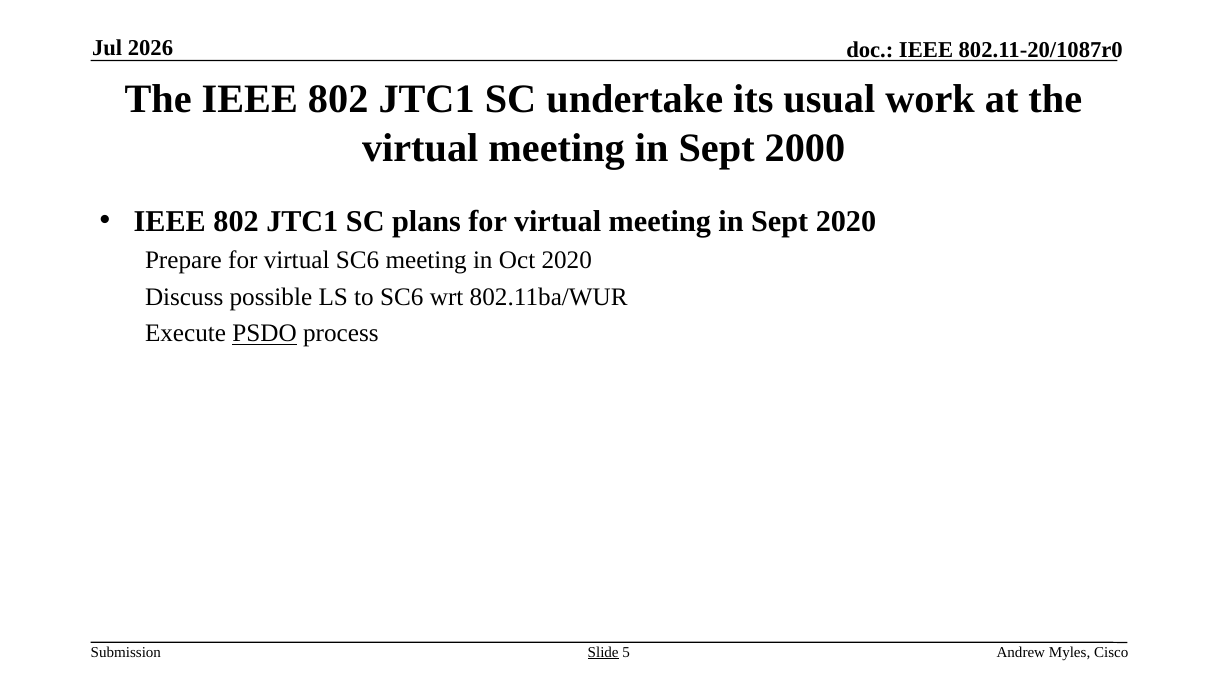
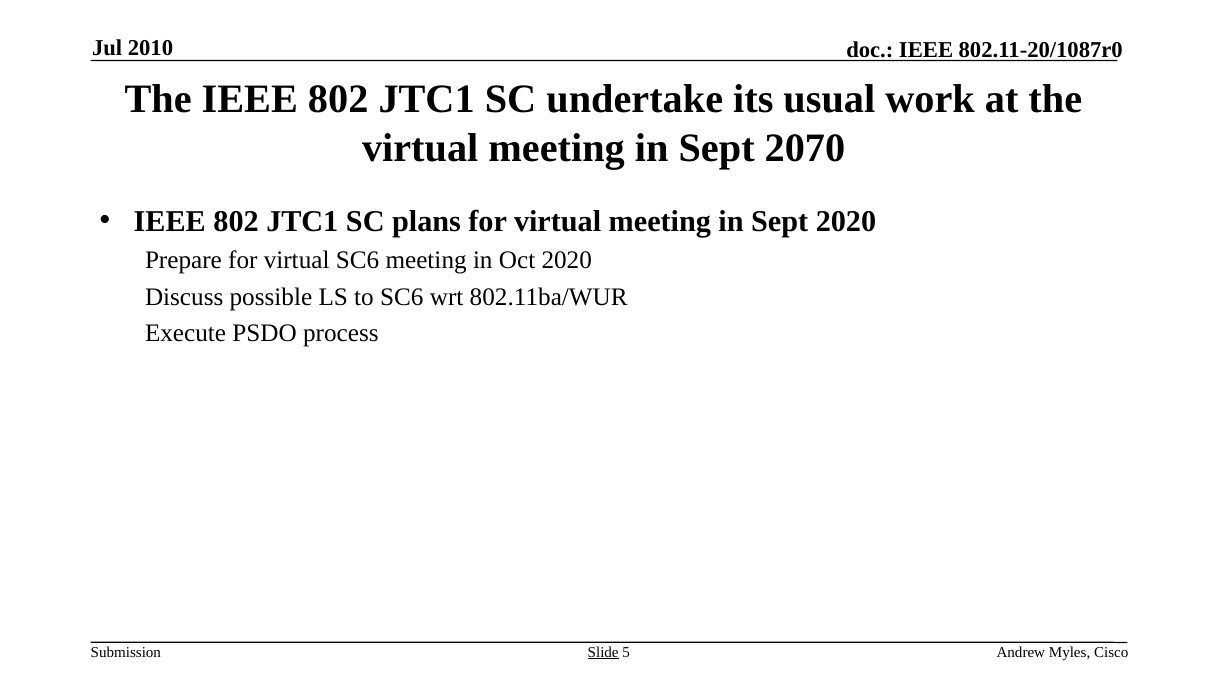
2026: 2026 -> 2010
2000: 2000 -> 2070
PSDO underline: present -> none
